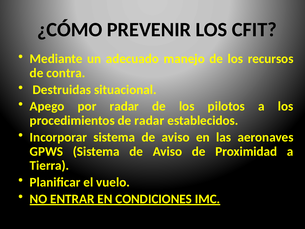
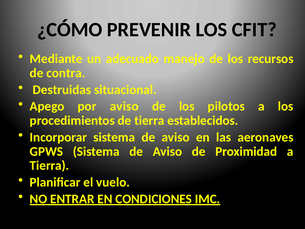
por radar: radar -> aviso
de radar: radar -> tierra
